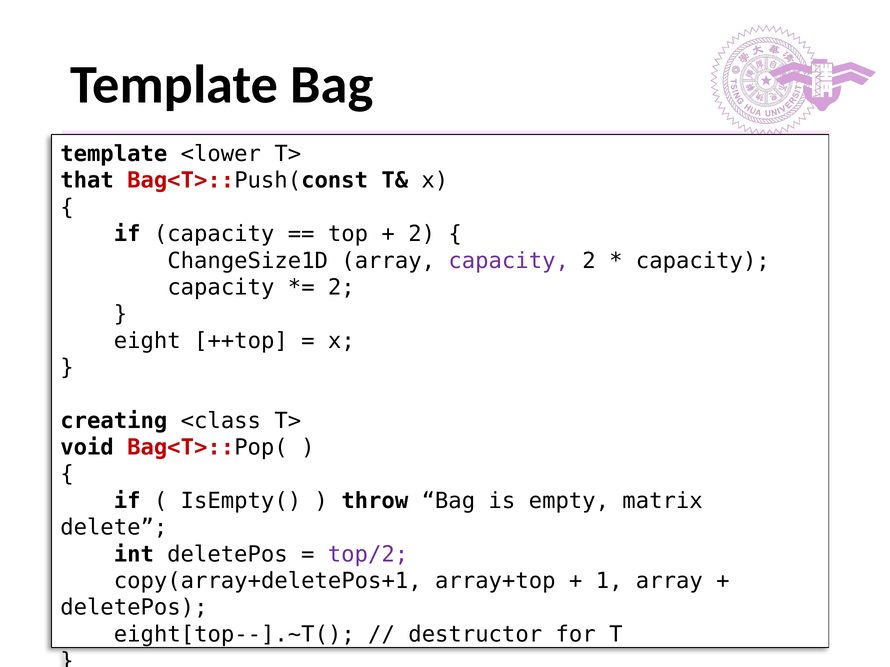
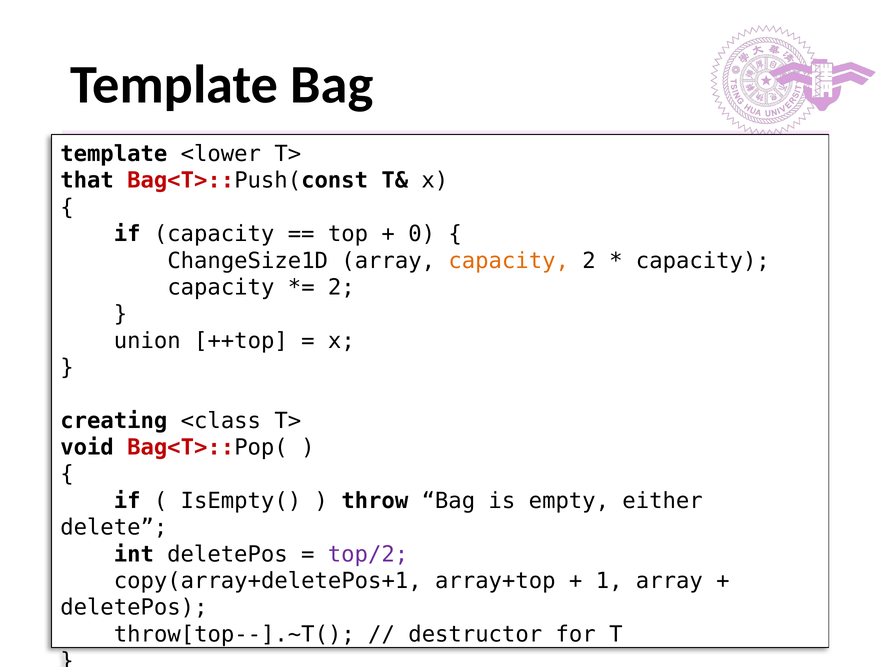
2 at (422, 234): 2 -> 0
capacity at (509, 261) colour: purple -> orange
eight: eight -> union
matrix: matrix -> either
eight[top--].~T(: eight[top--].~T( -> throw[top--].~T(
